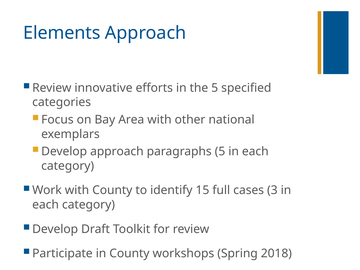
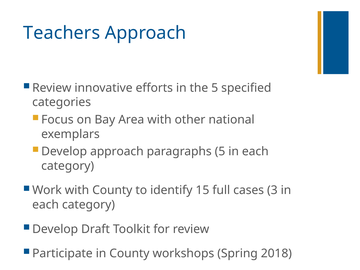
Elements: Elements -> Teachers
